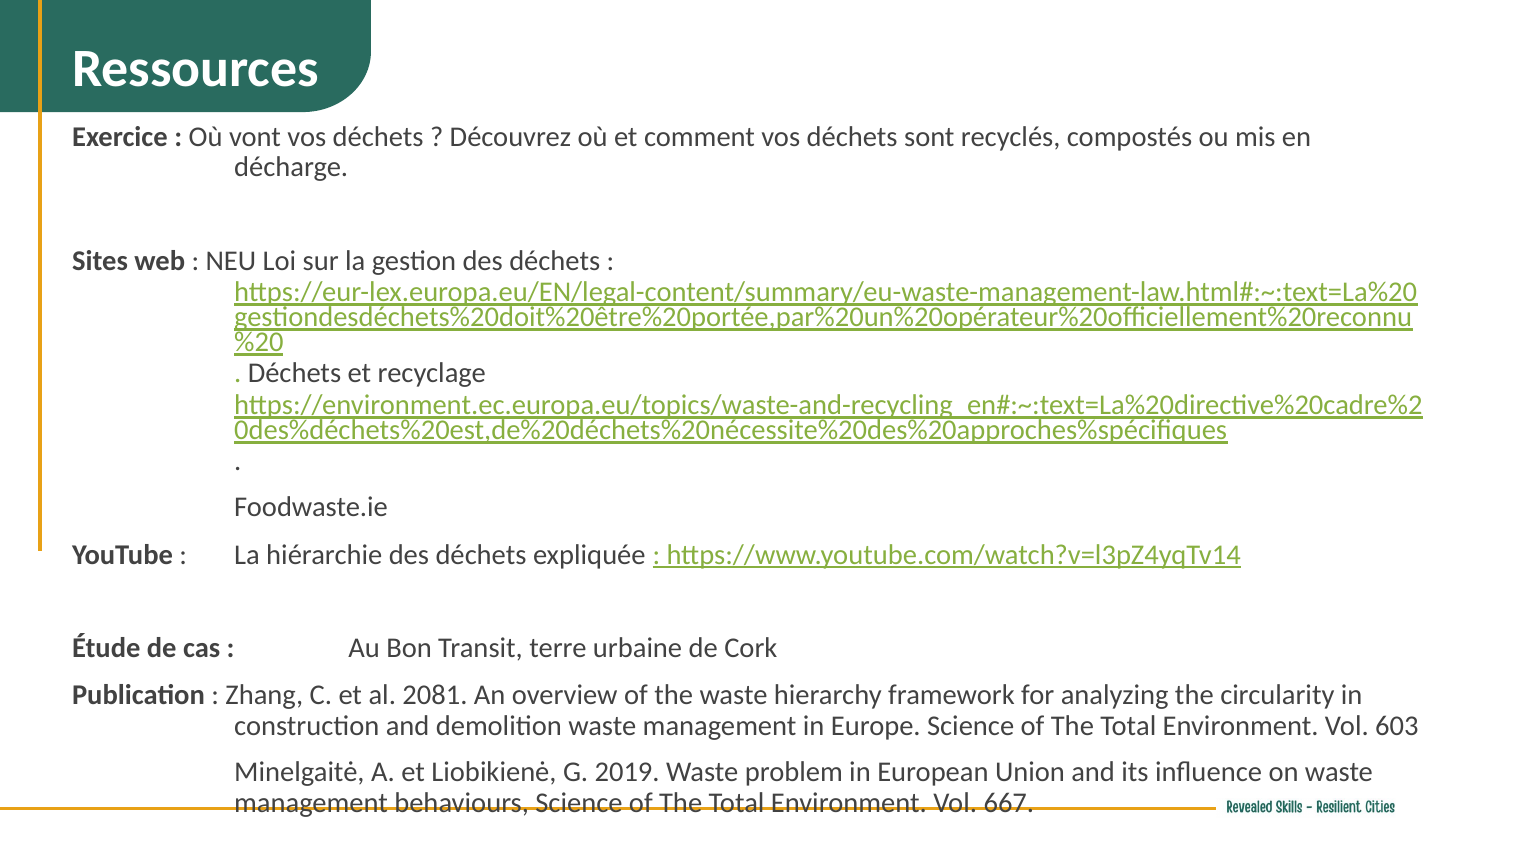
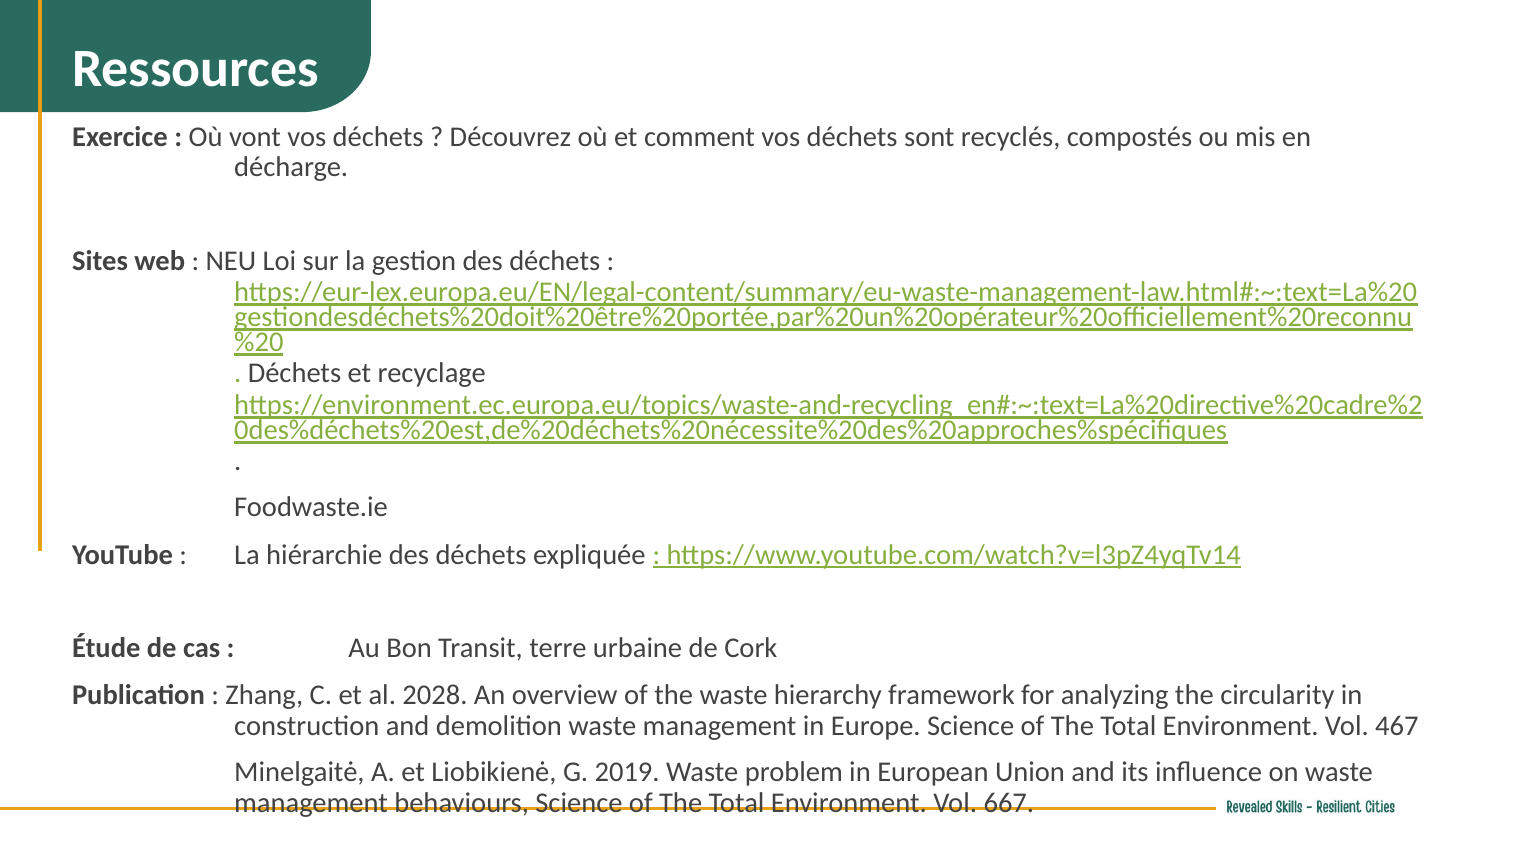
2081: 2081 -> 2028
603: 603 -> 467
